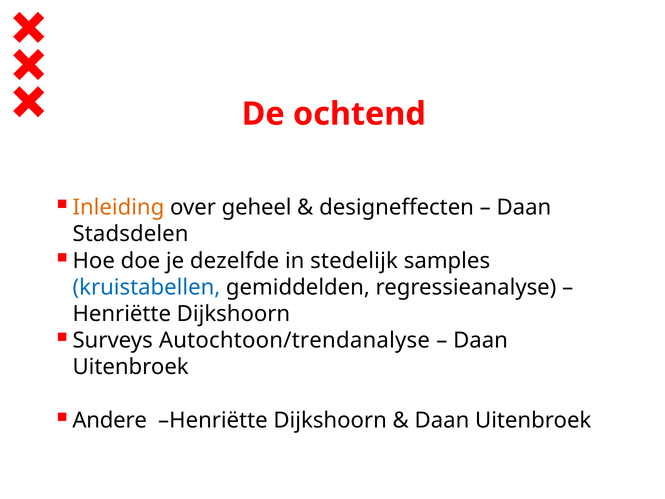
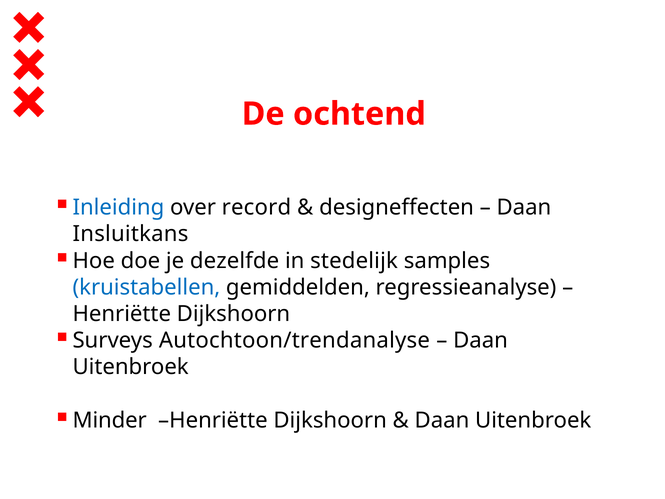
Inleiding colour: orange -> blue
geheel: geheel -> record
Stadsdelen: Stadsdelen -> Insluitkans
Andere: Andere -> Minder
